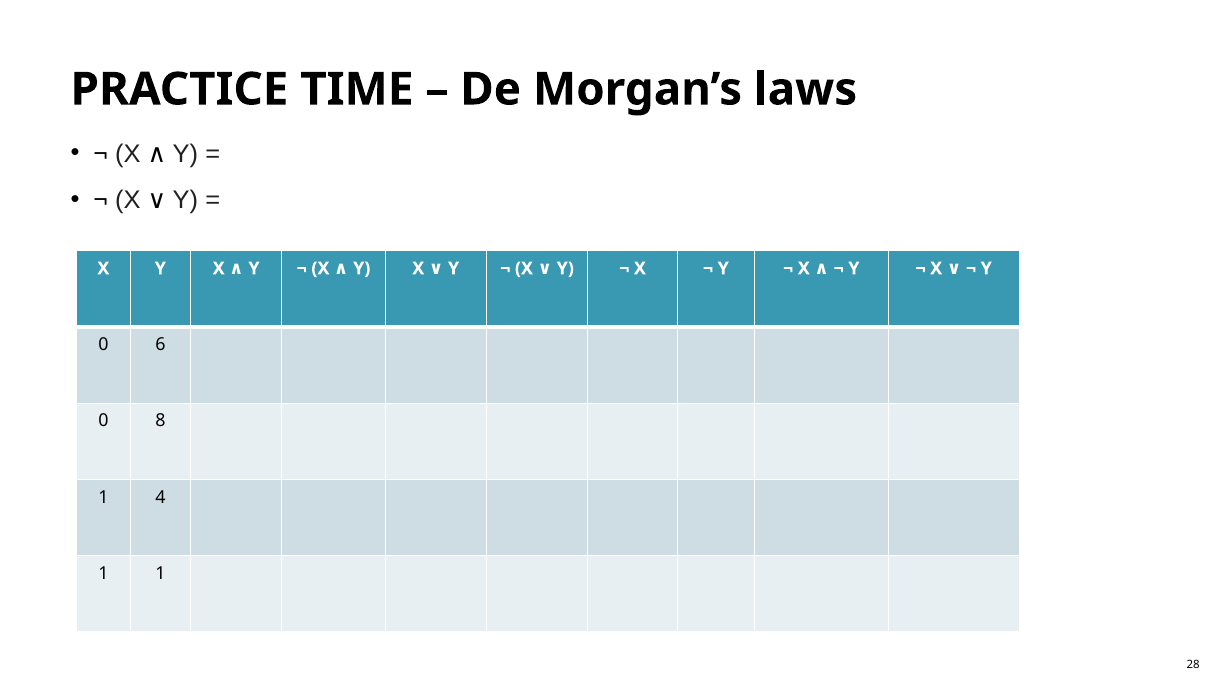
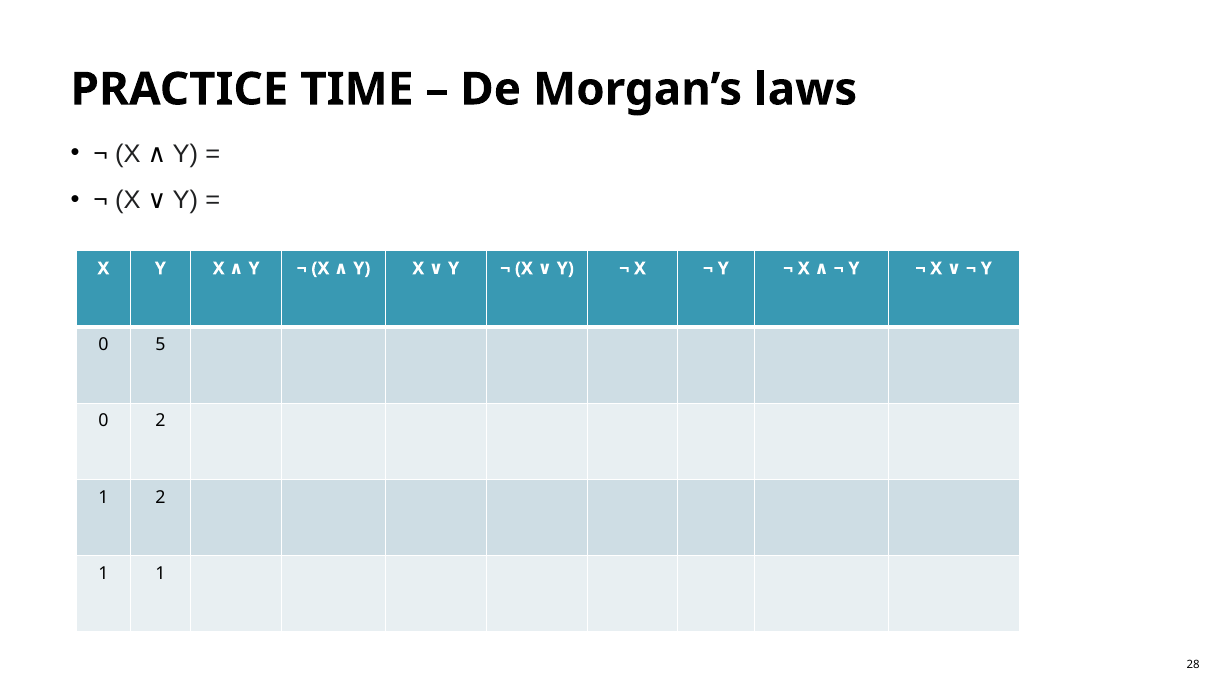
6: 6 -> 5
0 8: 8 -> 2
1 4: 4 -> 2
